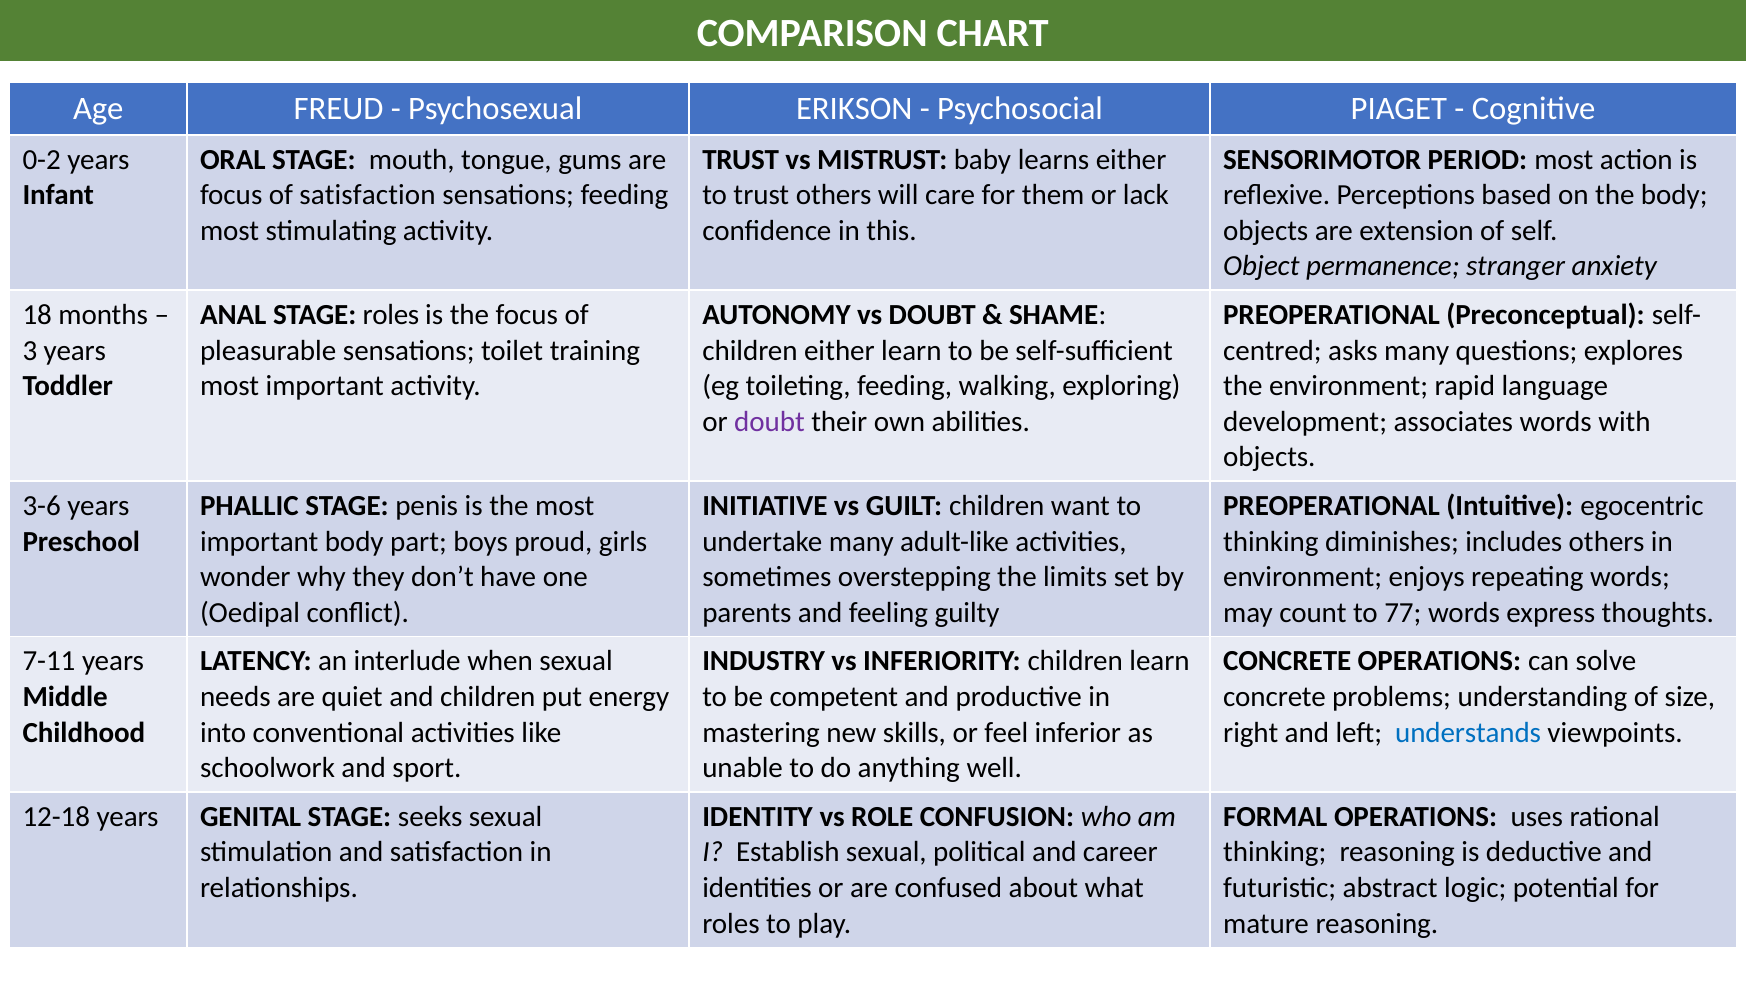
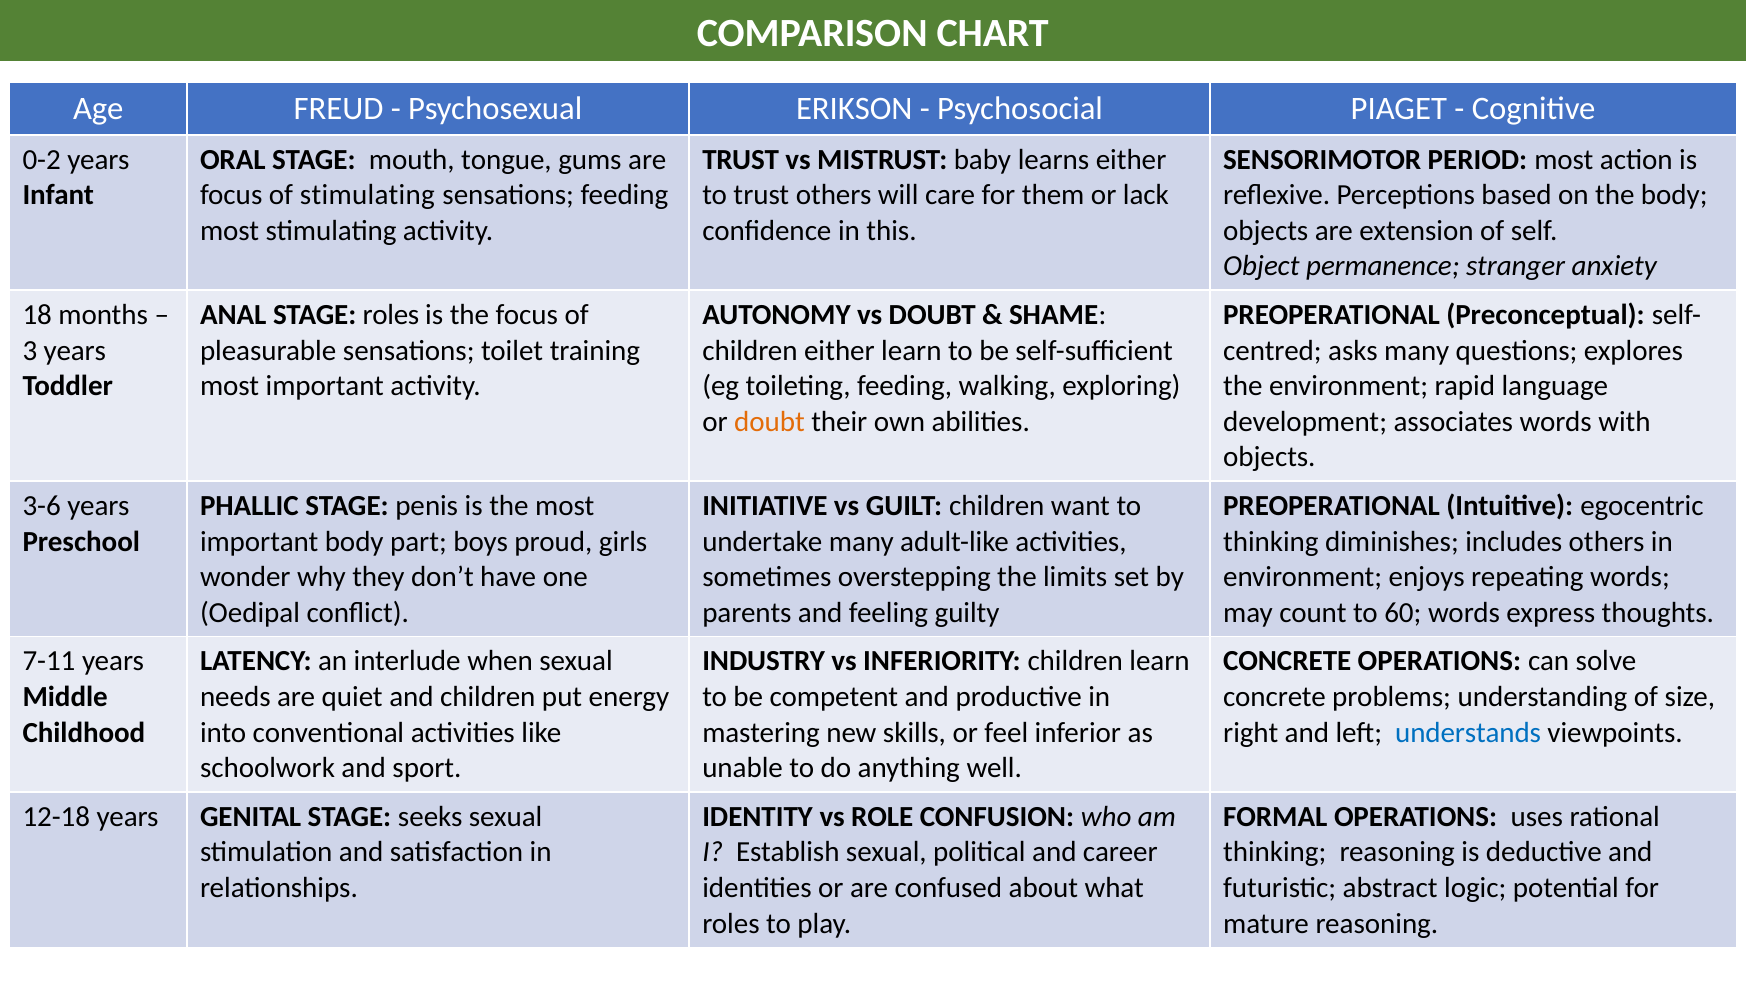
of satisfaction: satisfaction -> stimulating
doubt at (769, 422) colour: purple -> orange
77: 77 -> 60
